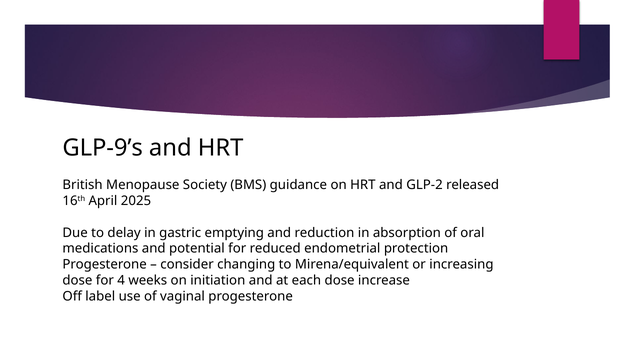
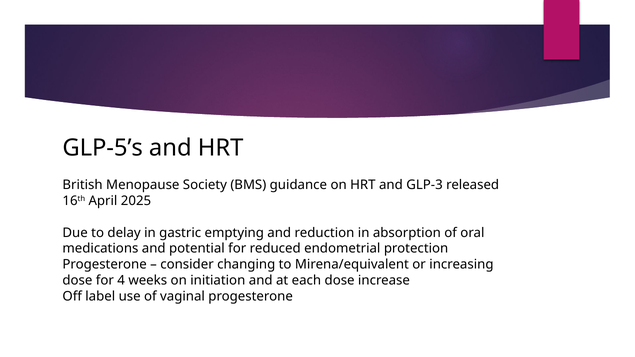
GLP-9’s: GLP-9’s -> GLP-5’s
GLP-2: GLP-2 -> GLP-3
